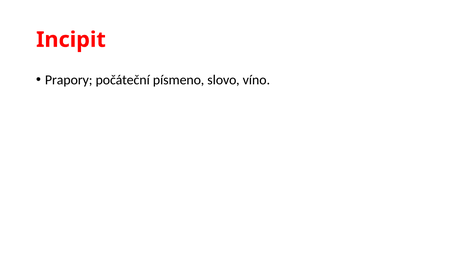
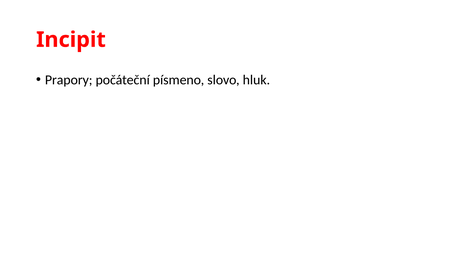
víno: víno -> hluk
